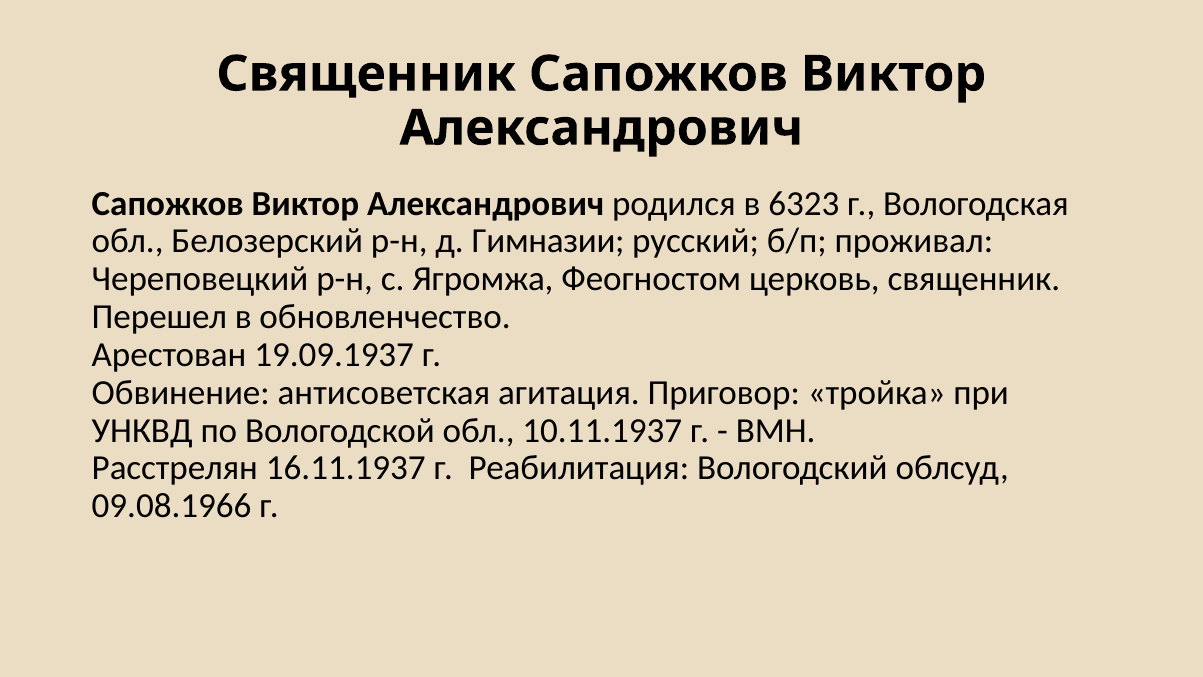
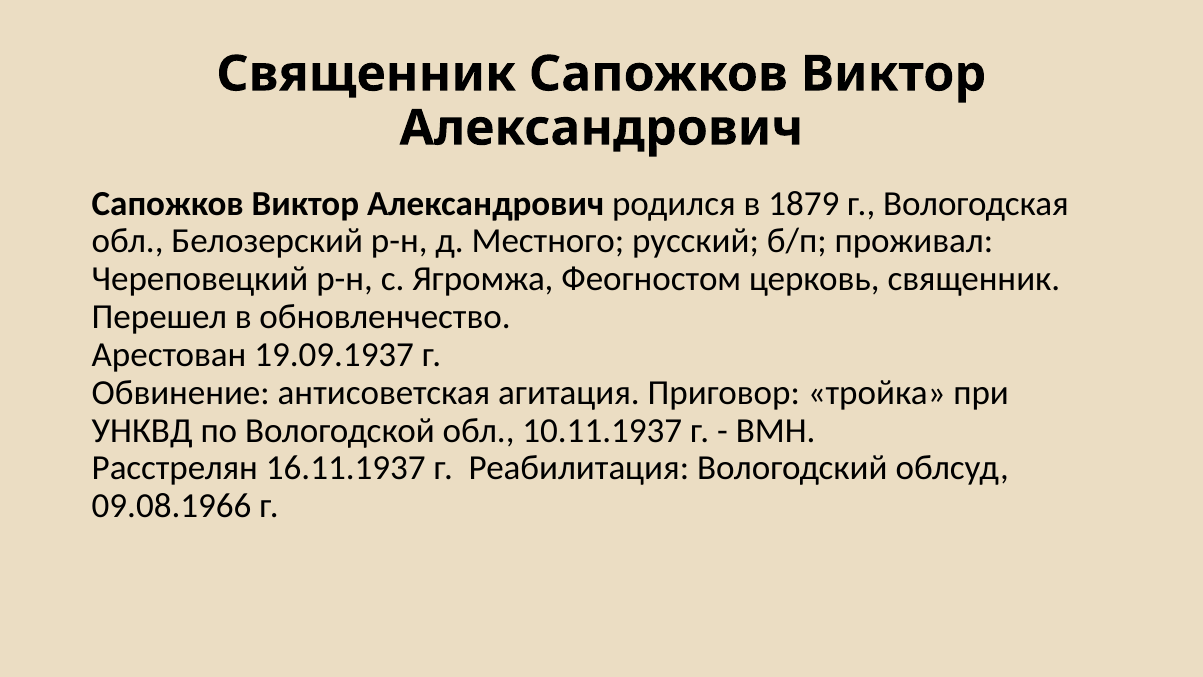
6323: 6323 -> 1879
Гимназии: Гимназии -> Местного
